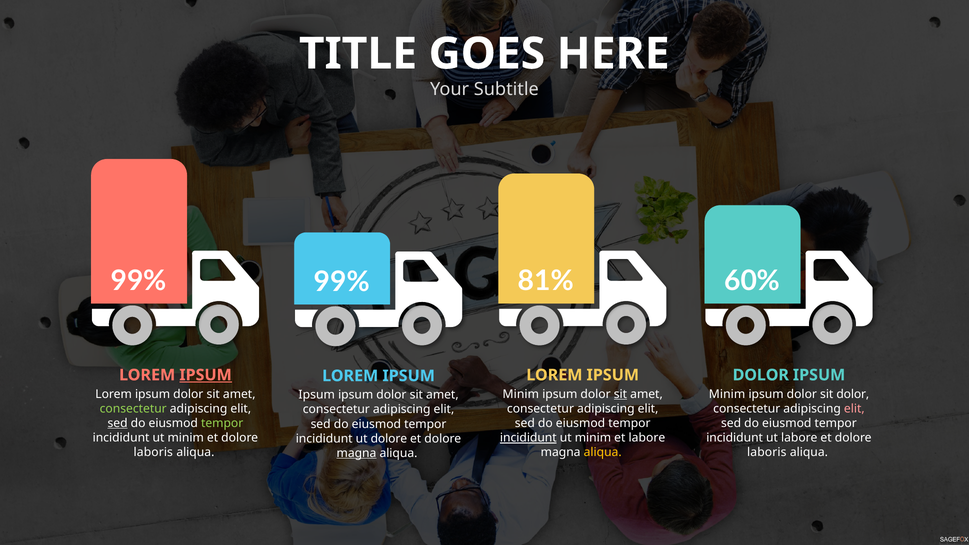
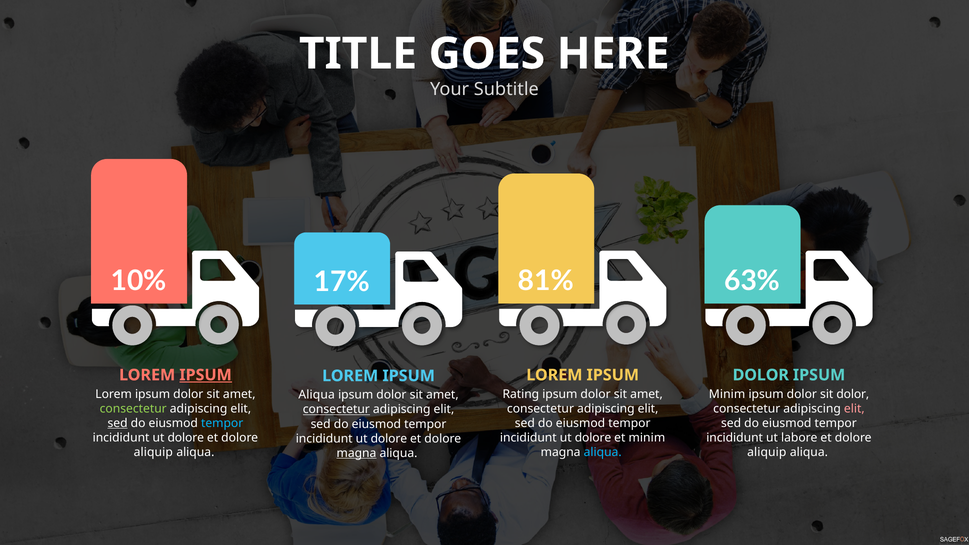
99% at (139, 281): 99% -> 10%
60%: 60% -> 63%
99% at (342, 282): 99% -> 17%
Minim at (521, 394): Minim -> Rating
sit at (620, 394) underline: present -> none
Ipsum at (317, 395): Ipsum -> Aliqua
consectetur at (336, 410) underline: none -> present
tempor at (222, 423) colour: light green -> light blue
minim at (186, 438): minim -> dolore
incididunt at (528, 438) underline: present -> none
minim at (593, 438): minim -> dolore
et labore: labore -> minim
laboris at (153, 452): laboris -> aliquip
aliqua at (603, 452) colour: yellow -> light blue
laboris at (767, 452): laboris -> aliquip
